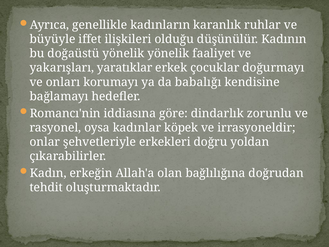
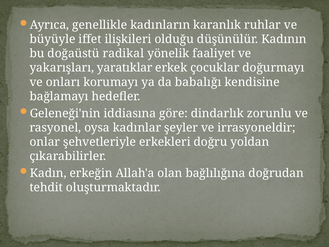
doğaüstü yönelik: yönelik -> radikal
Romancı'nin: Romancı'nin -> Geleneği'nin
köpek: köpek -> şeyler
